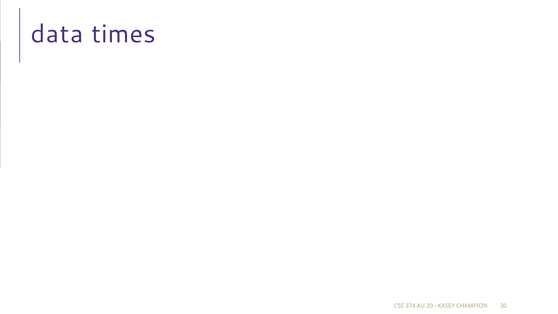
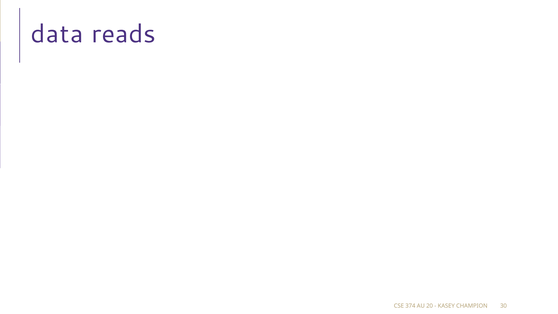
times: times -> reads
